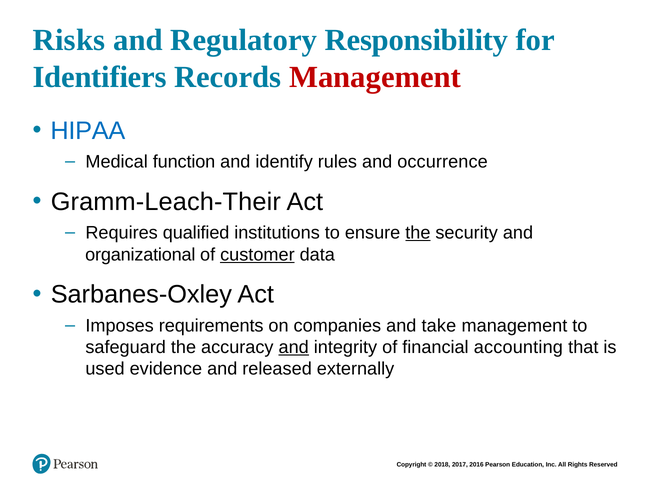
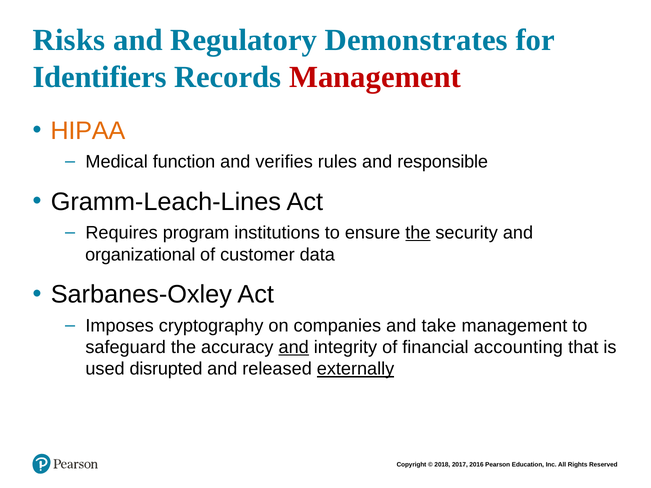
Responsibility: Responsibility -> Demonstrates
HIPAA colour: blue -> orange
identify: identify -> verifies
occurrence: occurrence -> responsible
Gramm-Leach-Their: Gramm-Leach-Their -> Gramm-Leach-Lines
qualified: qualified -> program
customer underline: present -> none
requirements: requirements -> cryptography
evidence: evidence -> disrupted
externally underline: none -> present
